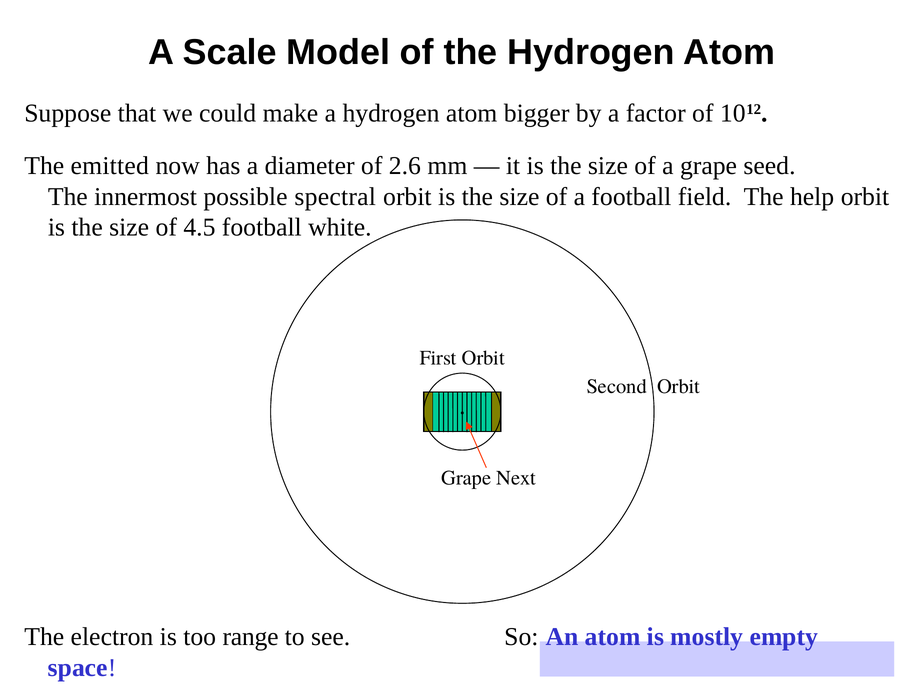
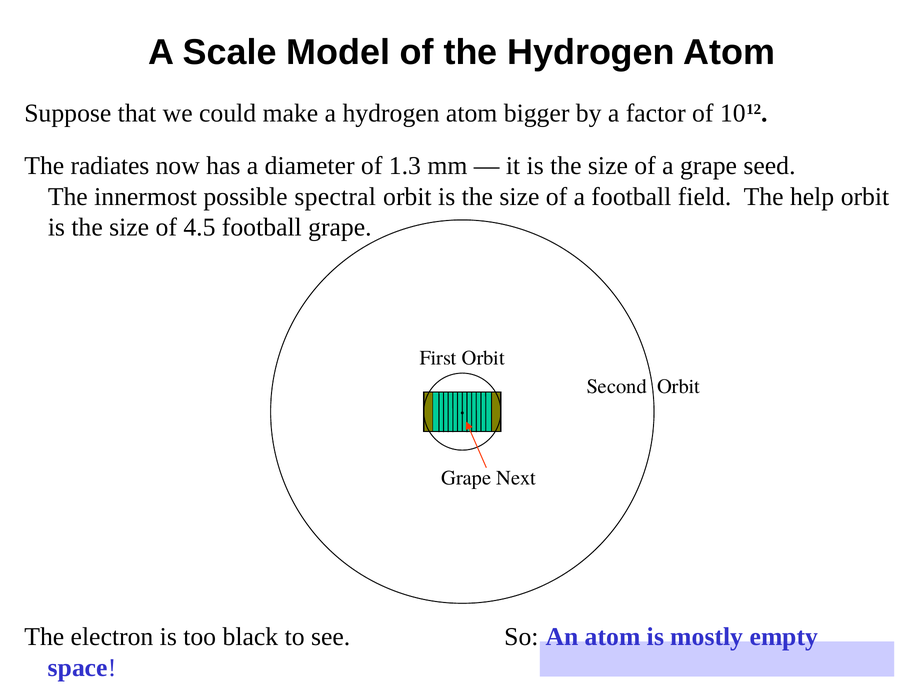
emitted: emitted -> radiates
2.6: 2.6 -> 1.3
football white: white -> grape
range: range -> black
